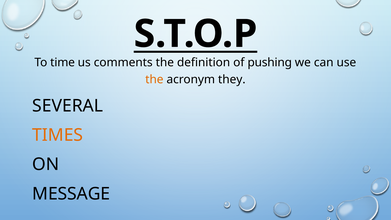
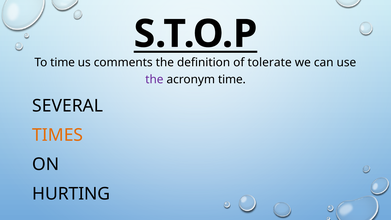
pushing: pushing -> tolerate
the at (154, 80) colour: orange -> purple
acronym they: they -> time
MESSAGE: MESSAGE -> HURTING
